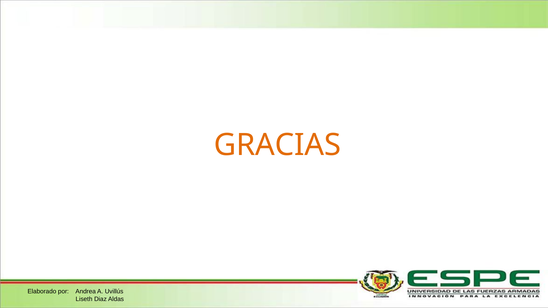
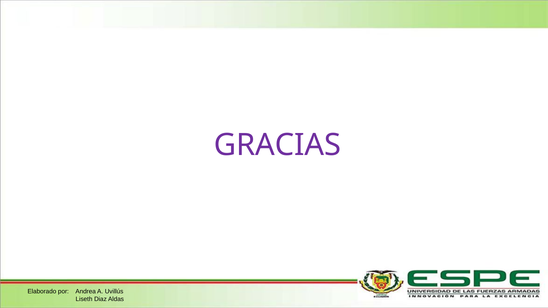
GRACIAS colour: orange -> purple
